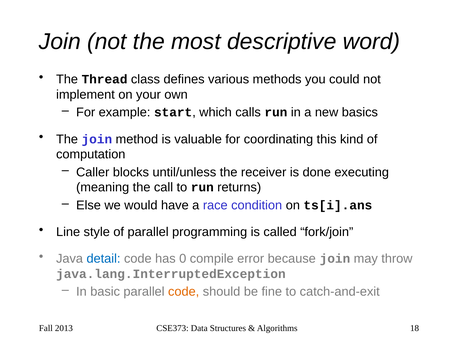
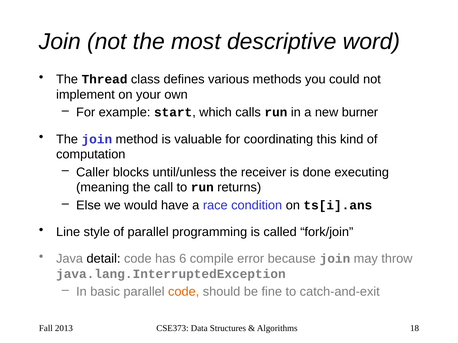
basics: basics -> burner
detail colour: blue -> black
0: 0 -> 6
